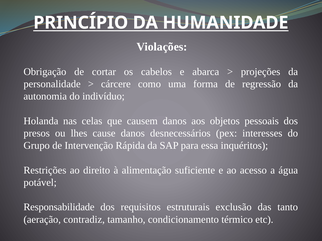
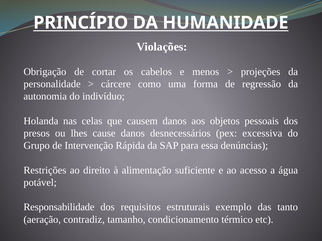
abarca: abarca -> menos
interesses: interesses -> excessiva
inquéritos: inquéritos -> denúncias
exclusão: exclusão -> exemplo
